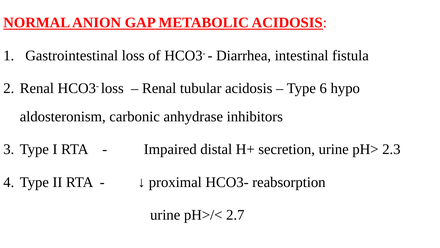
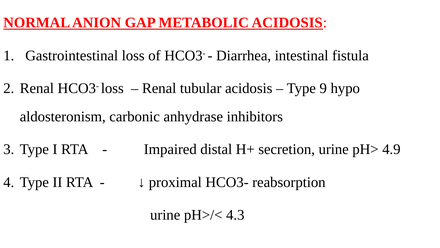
6: 6 -> 9
2.3: 2.3 -> 4.9
2.7: 2.7 -> 4.3
